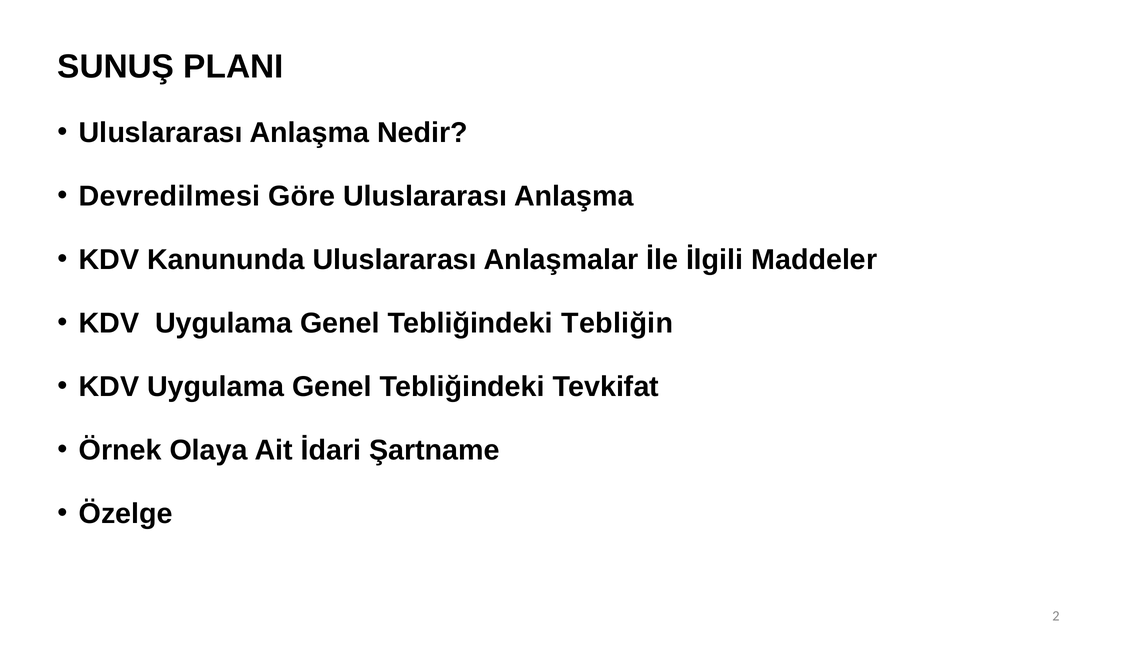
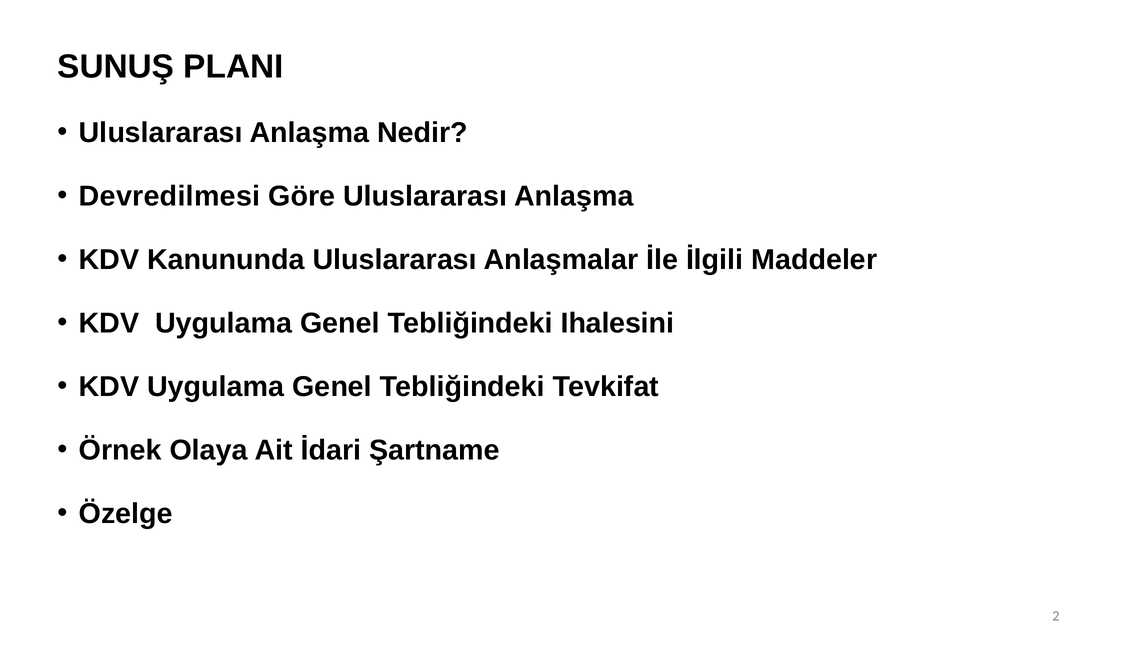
Tebliğin: Tebliğin -> Ihalesini
